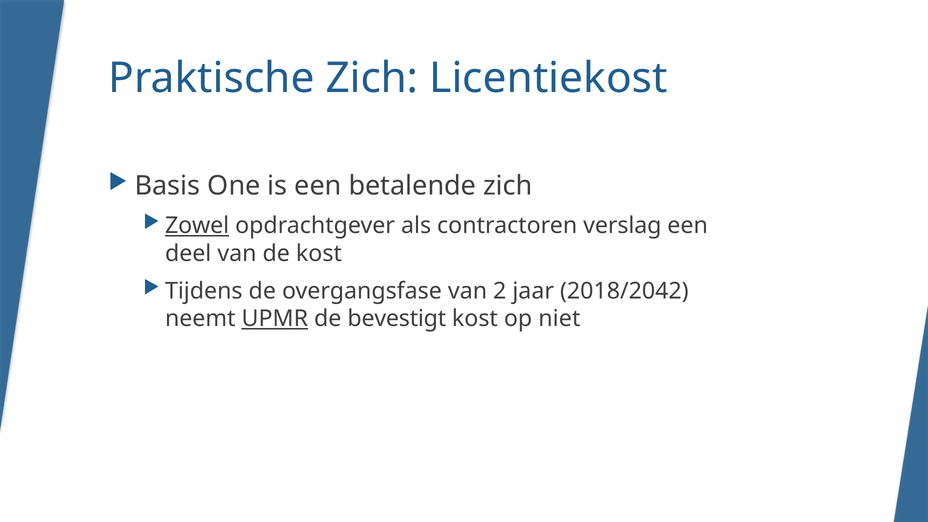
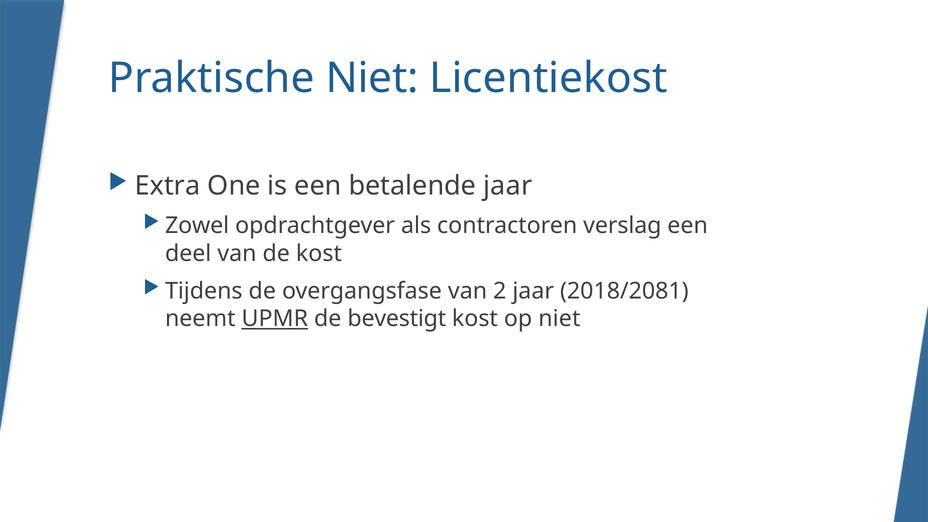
Praktische Zich: Zich -> Niet
Basis: Basis -> Extra
betalende zich: zich -> jaar
Zowel underline: present -> none
2018/2042: 2018/2042 -> 2018/2081
